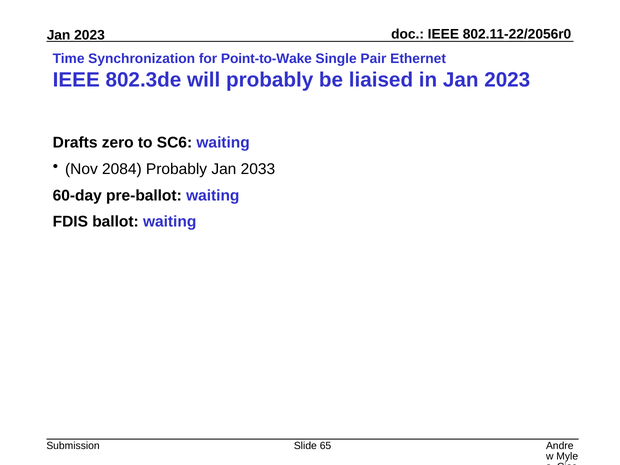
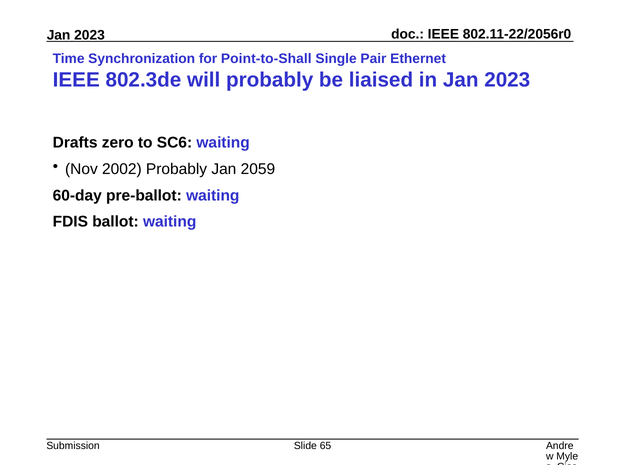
Point-to-Wake: Point-to-Wake -> Point-to-Shall
2084: 2084 -> 2002
2033: 2033 -> 2059
